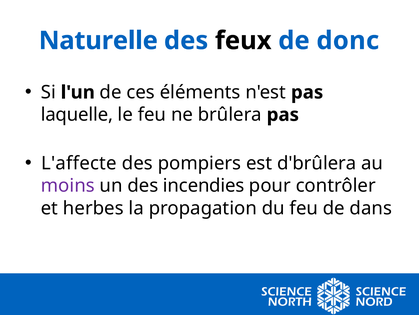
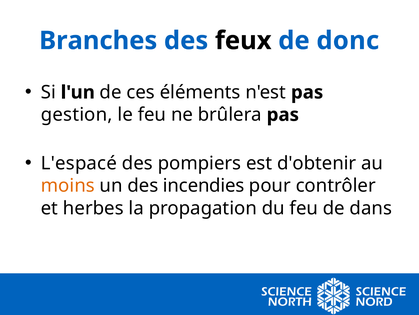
Naturelle: Naturelle -> Branches
laquelle: laquelle -> gestion
L'affecte: L'affecte -> L'espacé
d'brûlera: d'brûlera -> d'obtenir
moins colour: purple -> orange
